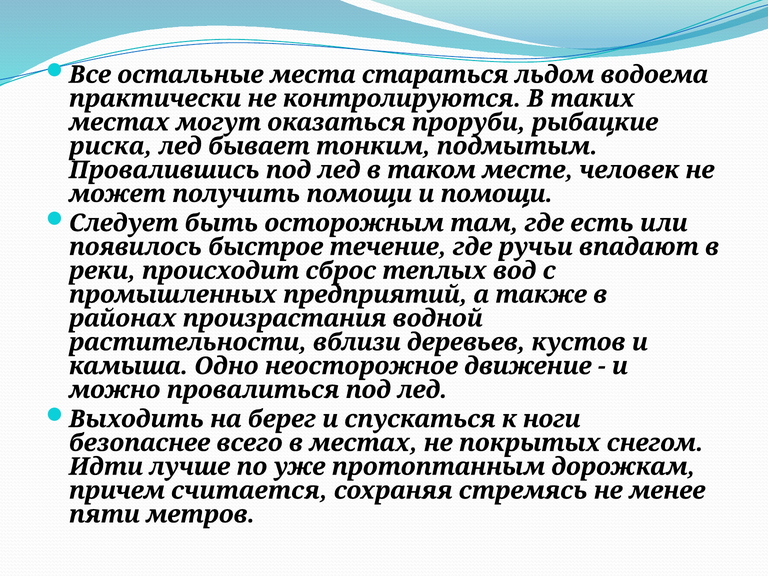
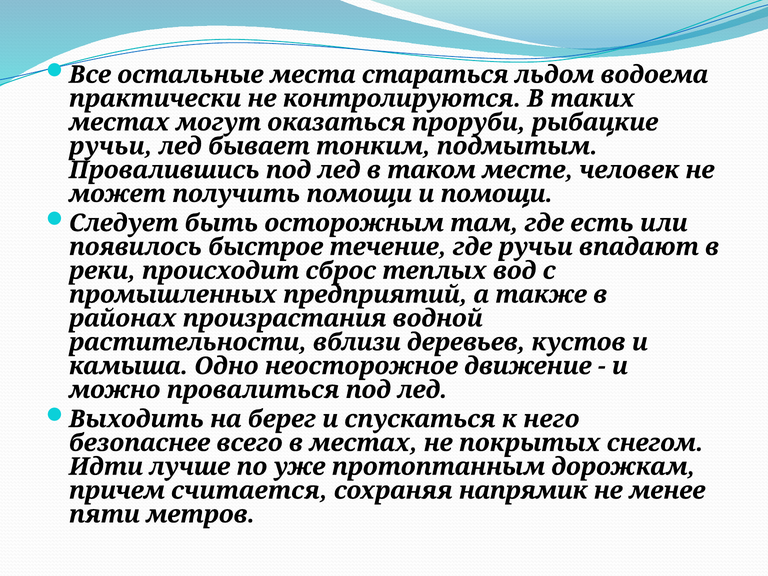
риска at (111, 146): риска -> ручьи
ноги: ноги -> него
стремясь: стремясь -> напрямик
